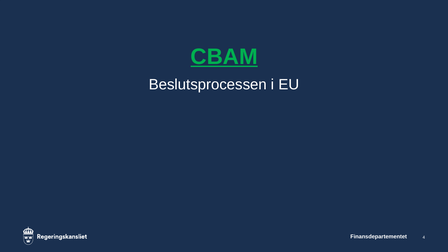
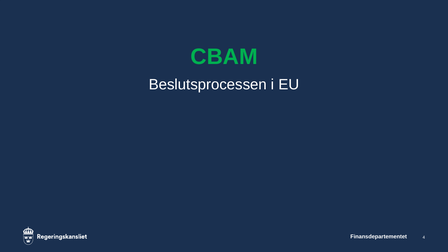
CBAM underline: present -> none
